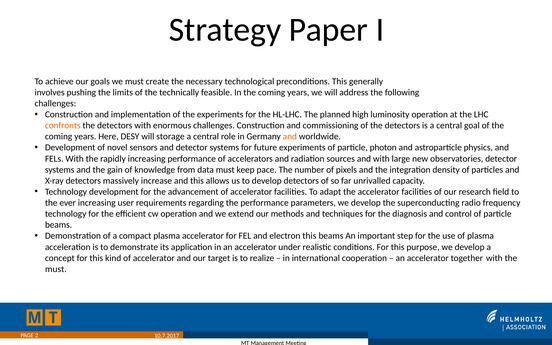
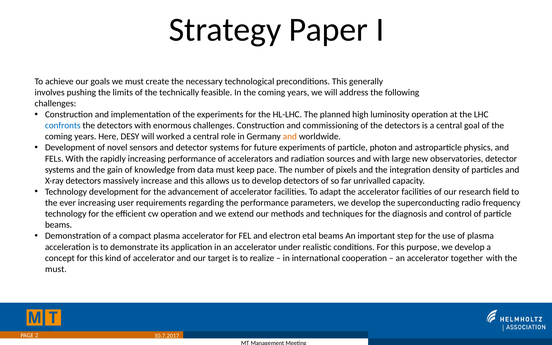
confronts colour: orange -> blue
storage: storage -> worked
electron this: this -> etal
